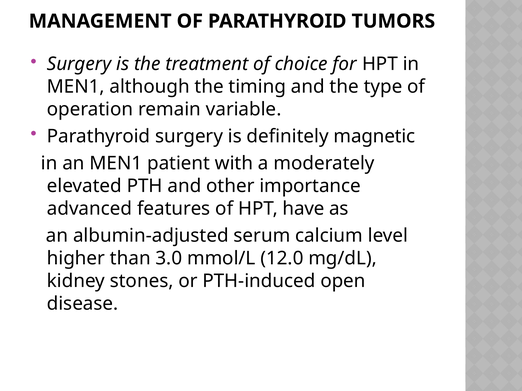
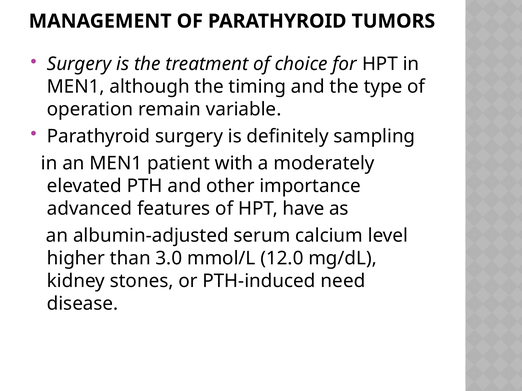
magnetic: magnetic -> sampling
open: open -> need
